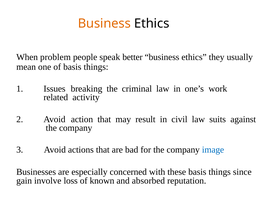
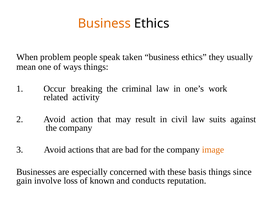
better: better -> taken
of basis: basis -> ways
Issues: Issues -> Occur
image colour: blue -> orange
absorbed: absorbed -> conducts
